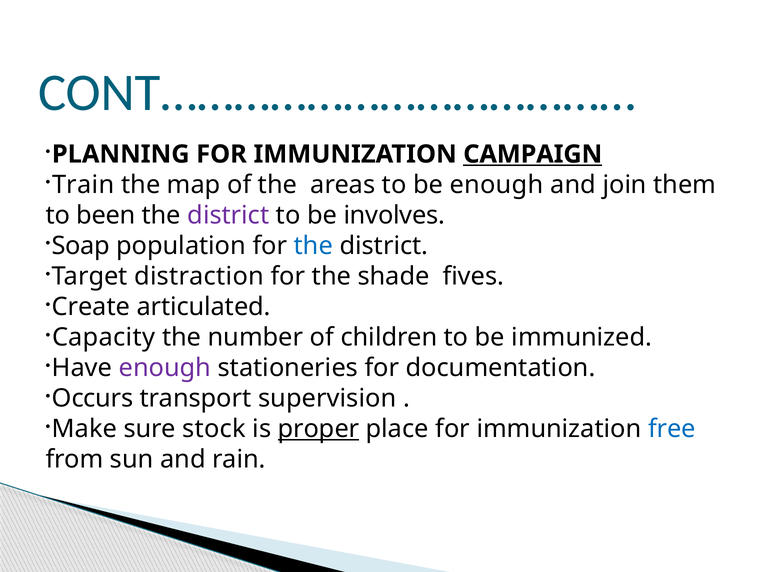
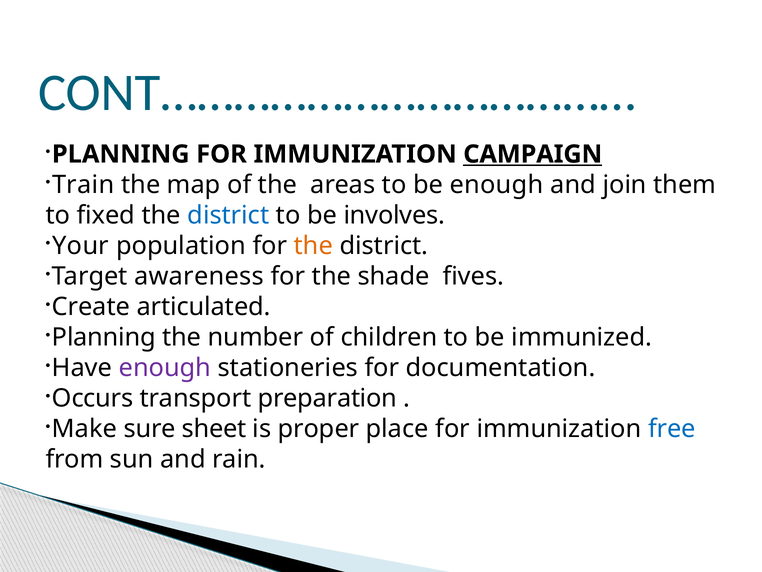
been: been -> fixed
district at (228, 215) colour: purple -> blue
Soap: Soap -> Your
the at (313, 246) colour: blue -> orange
distraction: distraction -> awareness
Capacity: Capacity -> Planning
supervision: supervision -> preparation
stock: stock -> sheet
proper underline: present -> none
